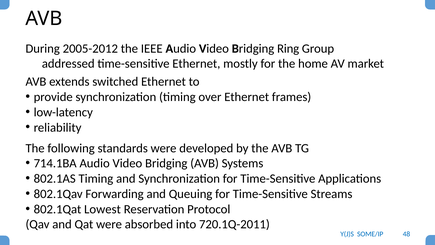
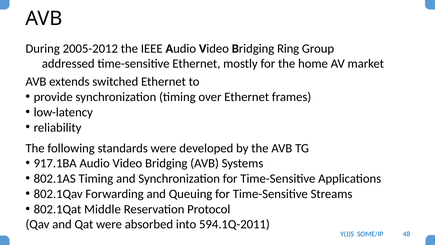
714.1BA: 714.1BA -> 917.1BA
Lowest: Lowest -> Middle
720.1Q-2011: 720.1Q-2011 -> 594.1Q-2011
